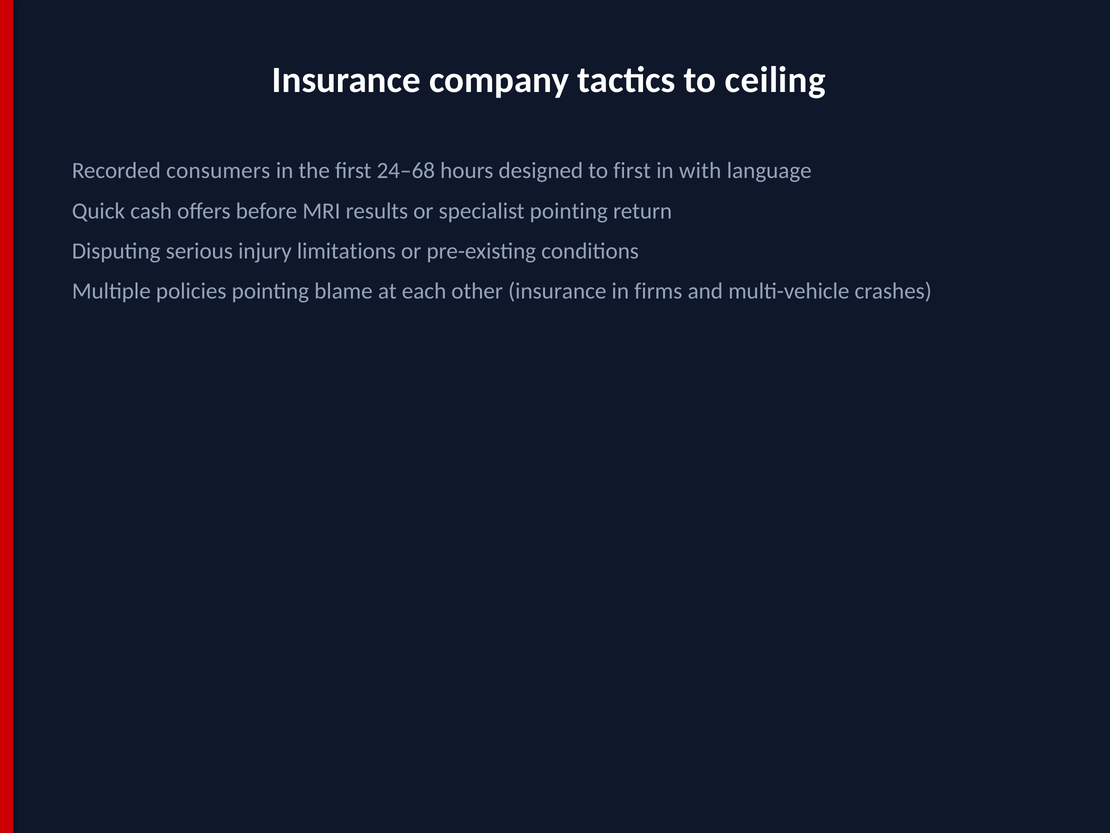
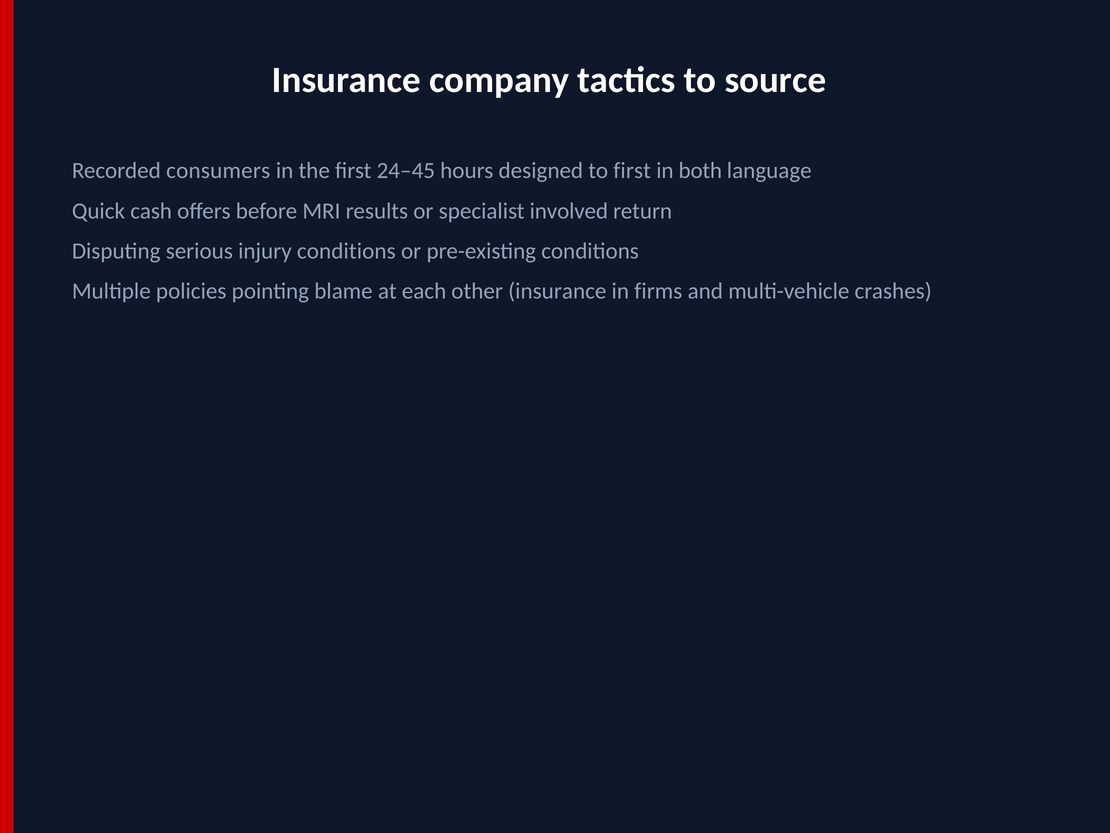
ceiling: ceiling -> source
24–68: 24–68 -> 24–45
with: with -> both
specialist pointing: pointing -> involved
injury limitations: limitations -> conditions
